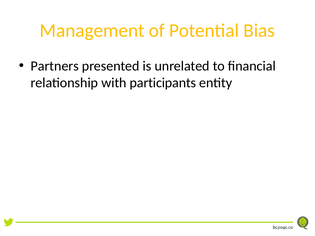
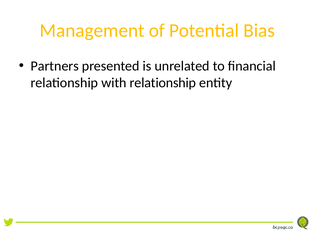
with participants: participants -> relationship
